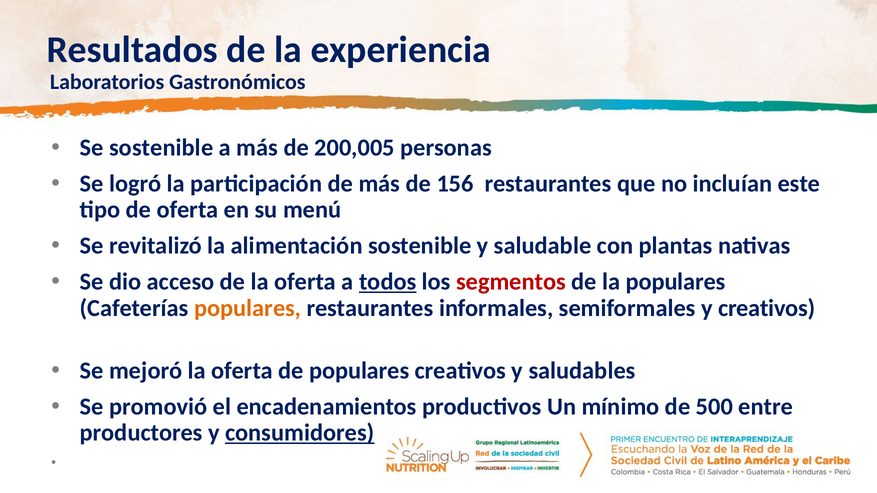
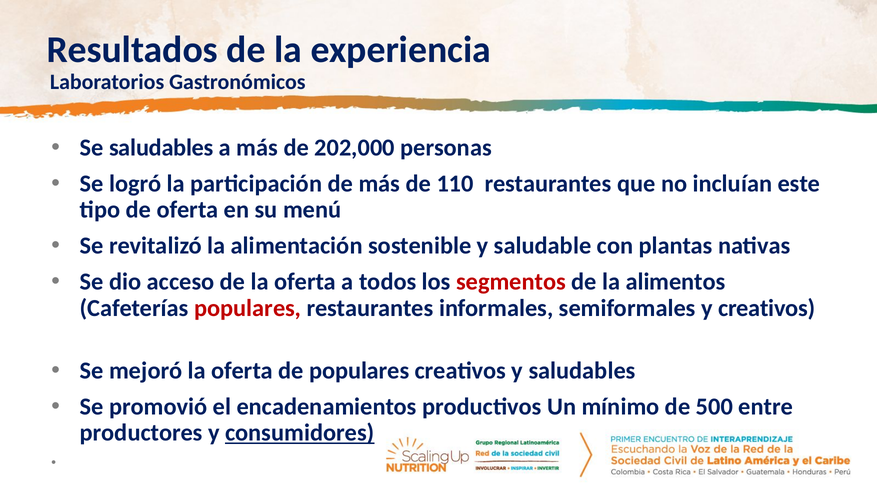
Se sostenible: sostenible -> saludables
200,005: 200,005 -> 202,000
156: 156 -> 110
todos underline: present -> none
la populares: populares -> alimentos
populares at (248, 308) colour: orange -> red
